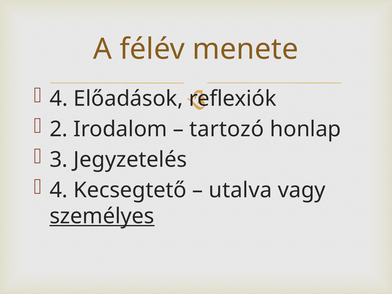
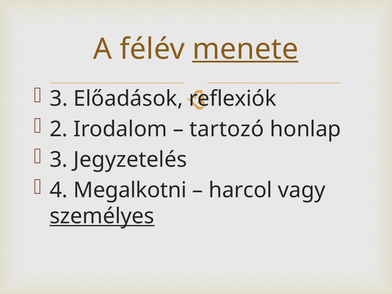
menete underline: none -> present
4 at (59, 99): 4 -> 3
Kecsegtető: Kecsegtető -> Megalkotni
utalva: utalva -> harcol
